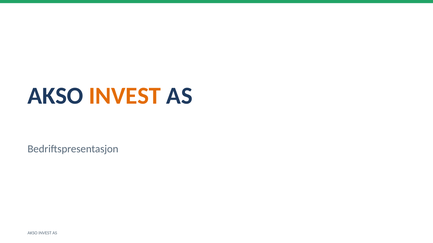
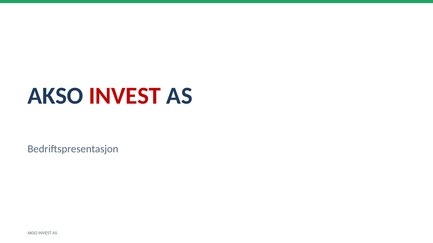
INVEST at (125, 96) colour: orange -> red
